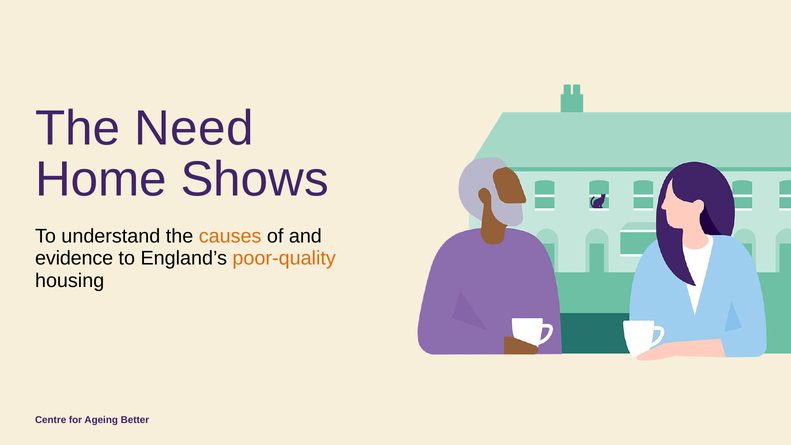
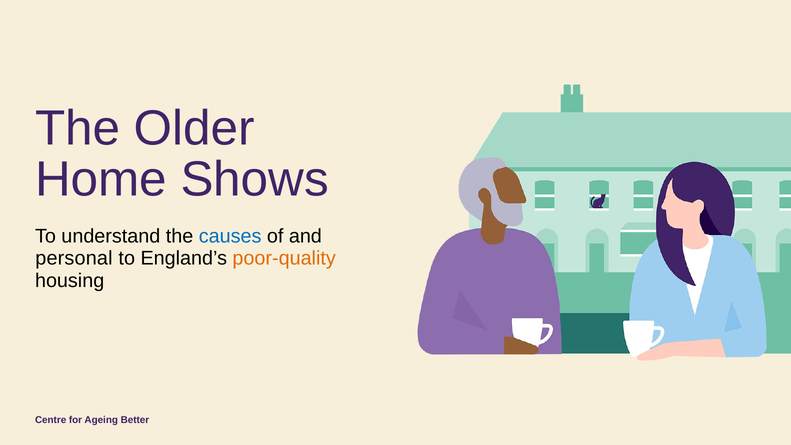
Need: Need -> Older
causes colour: orange -> blue
evidence: evidence -> personal
